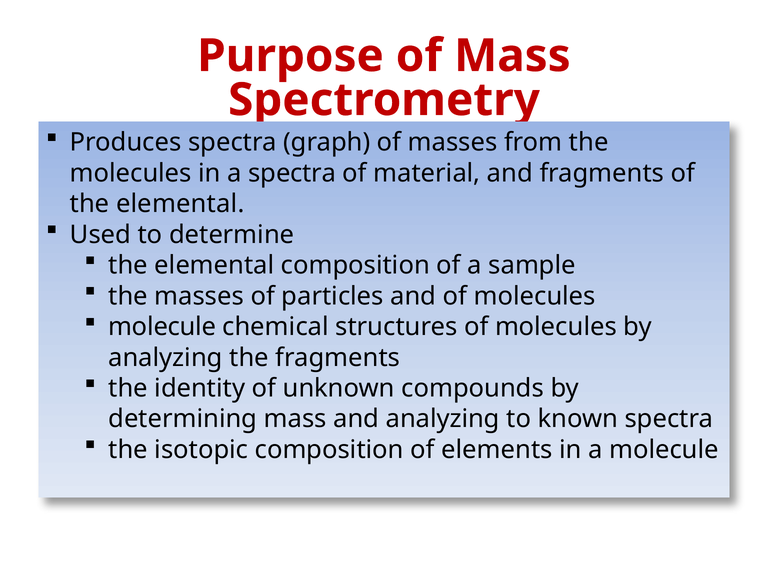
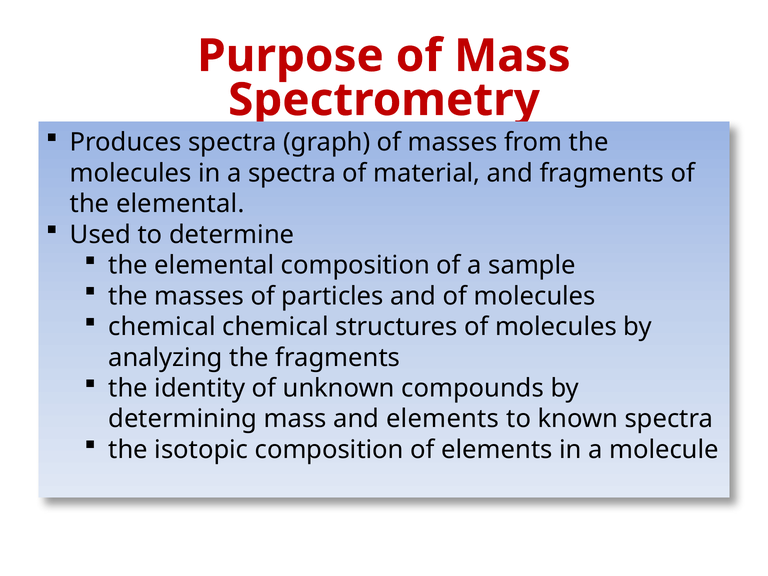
molecule at (162, 327): molecule -> chemical
and analyzing: analyzing -> elements
